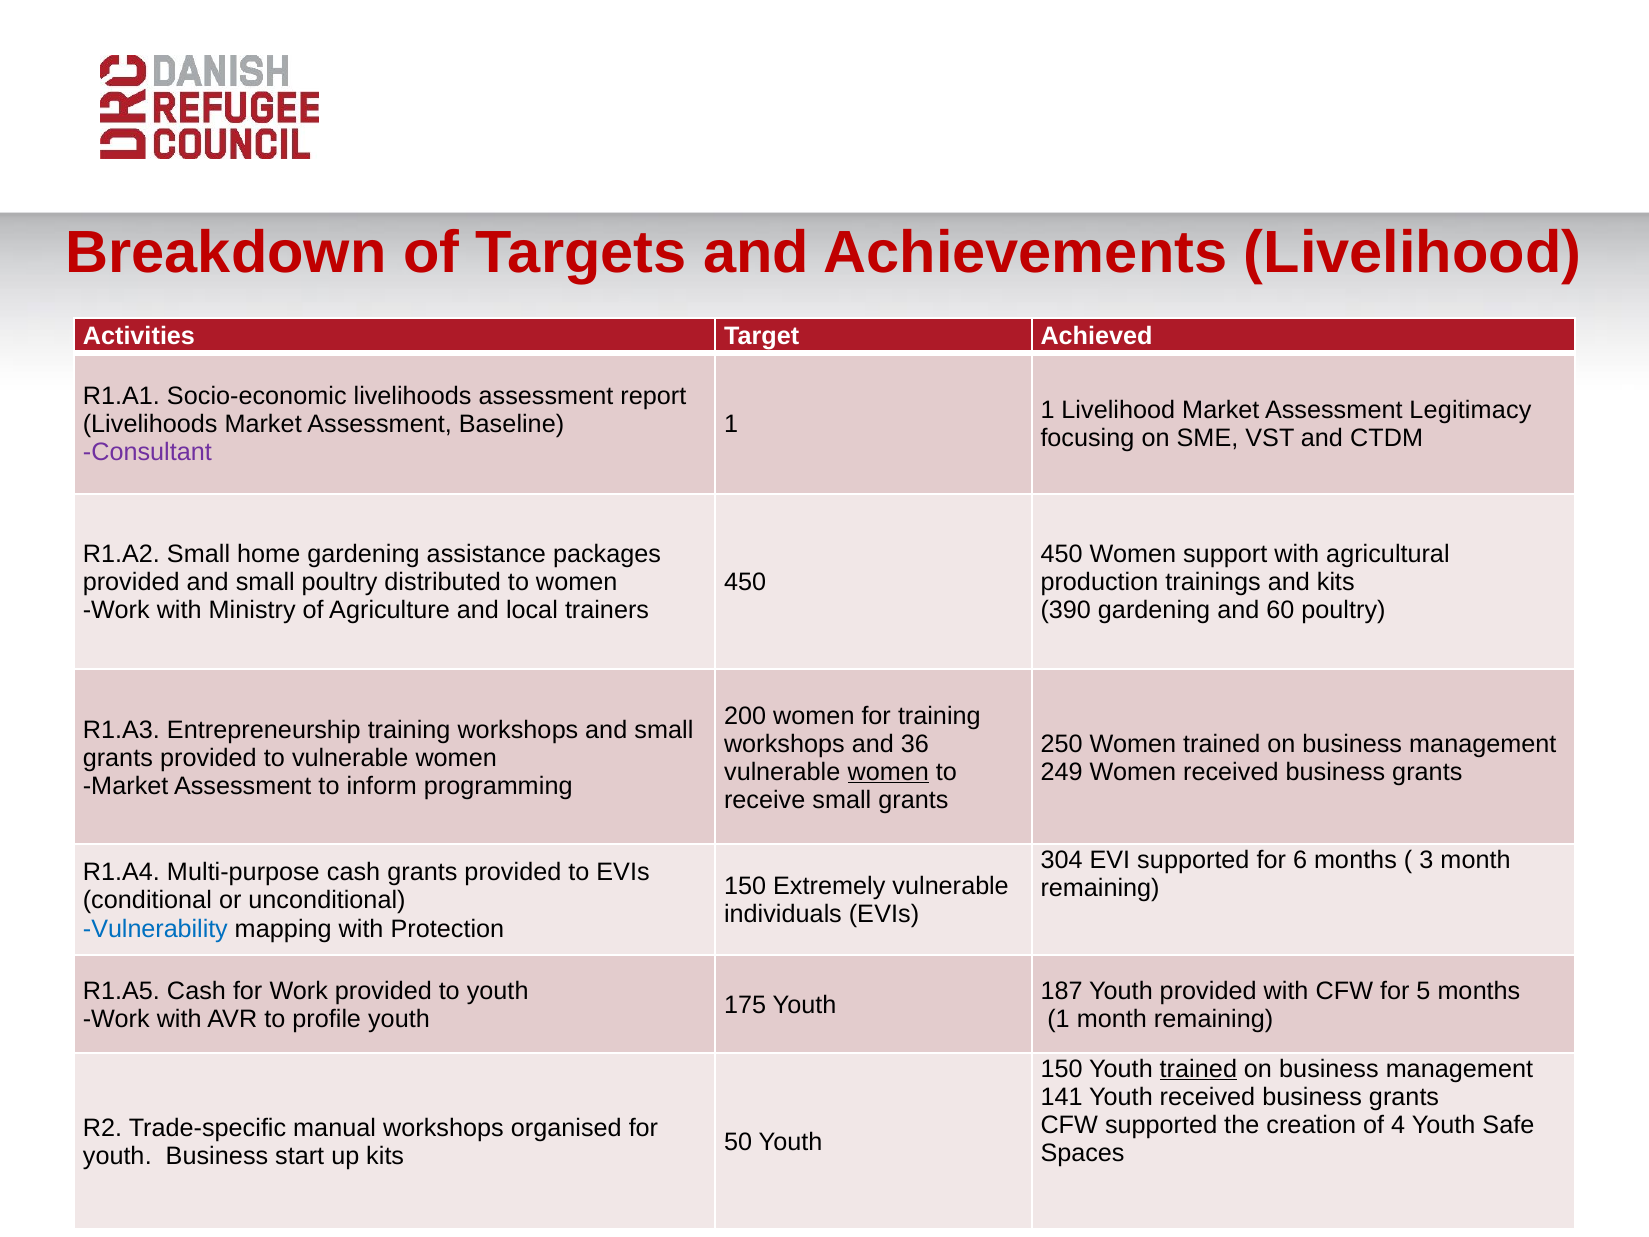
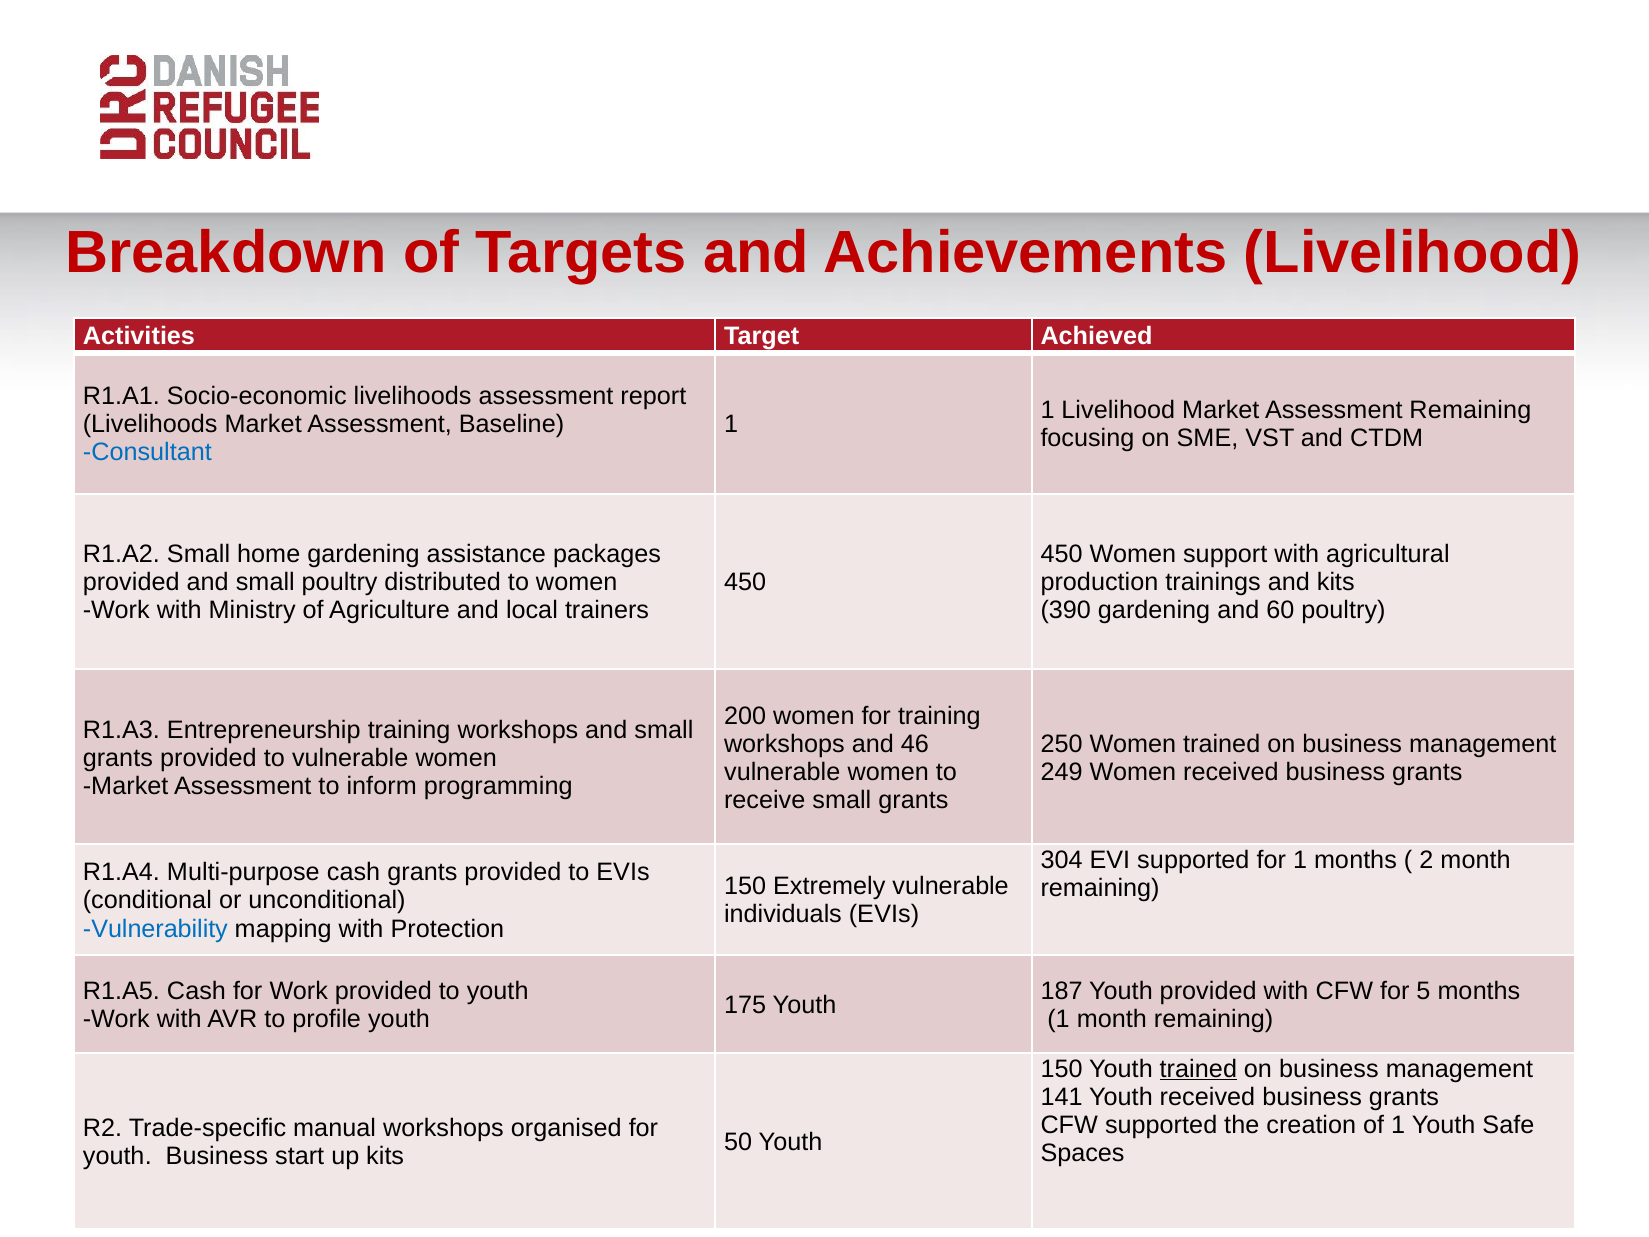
Assessment Legitimacy: Legitimacy -> Remaining
Consultant colour: purple -> blue
36: 36 -> 46
women at (888, 772) underline: present -> none
for 6: 6 -> 1
3: 3 -> 2
of 4: 4 -> 1
